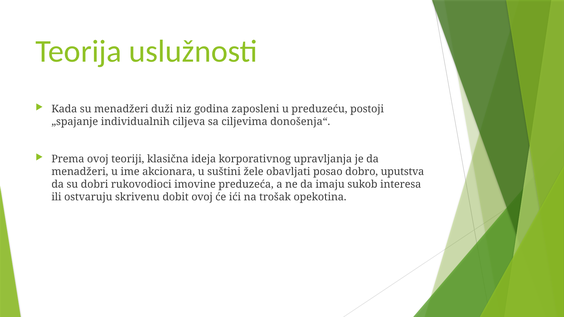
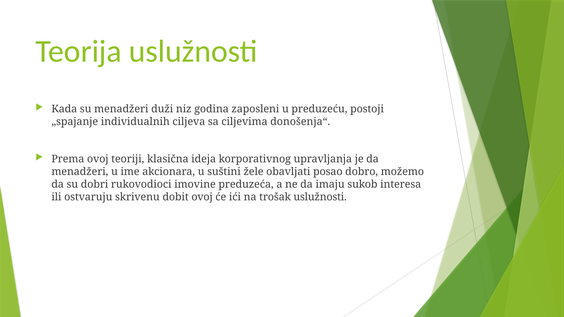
uputstva: uputstva -> možemo
trošak opekotina: opekotina -> uslužnosti
